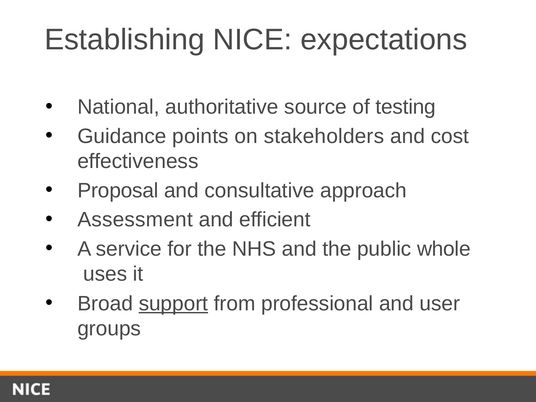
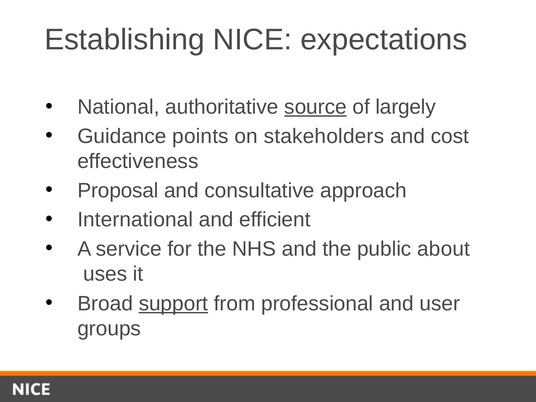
source underline: none -> present
testing: testing -> largely
Assessment: Assessment -> International
whole: whole -> about
